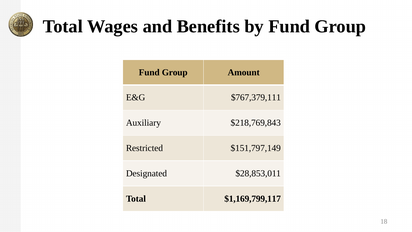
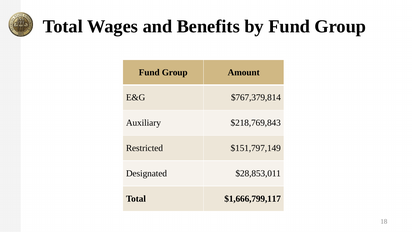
$767,379,111: $767,379,111 -> $767,379,814
$1,169,799,117: $1,169,799,117 -> $1,666,799,117
